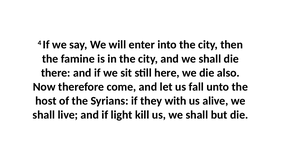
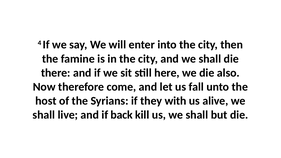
light: light -> back
